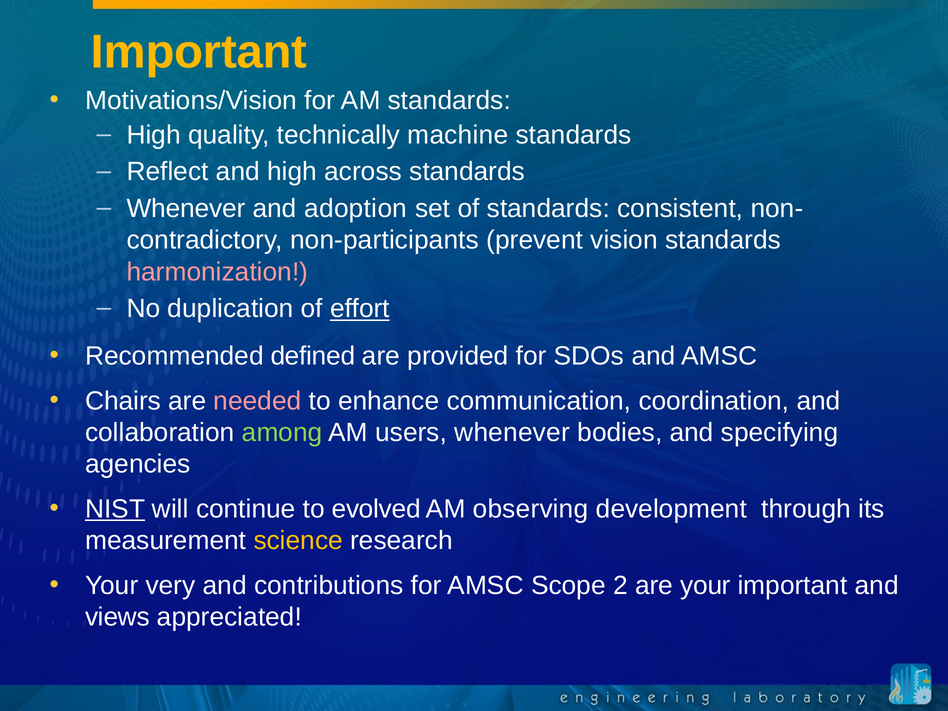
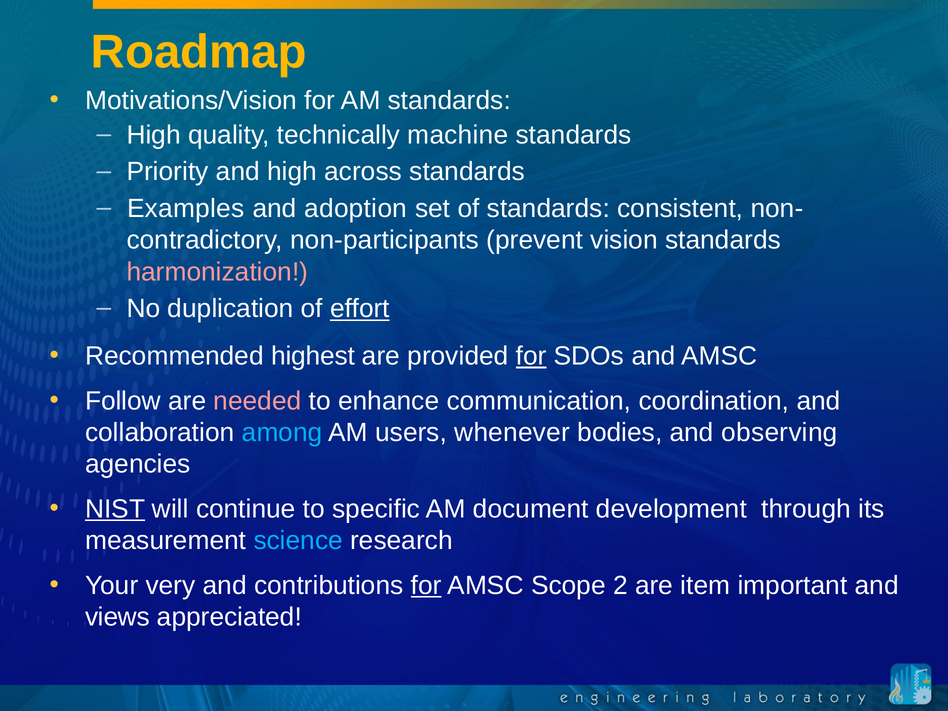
Important at (199, 52): Important -> Roadmap
Reflect: Reflect -> Priority
Whenever at (186, 209): Whenever -> Examples
defined: defined -> highest
for at (531, 356) underline: none -> present
Chairs: Chairs -> Follow
among colour: light green -> light blue
specifying: specifying -> observing
evolved: evolved -> specific
observing: observing -> document
science colour: yellow -> light blue
for at (426, 585) underline: none -> present
are your: your -> item
